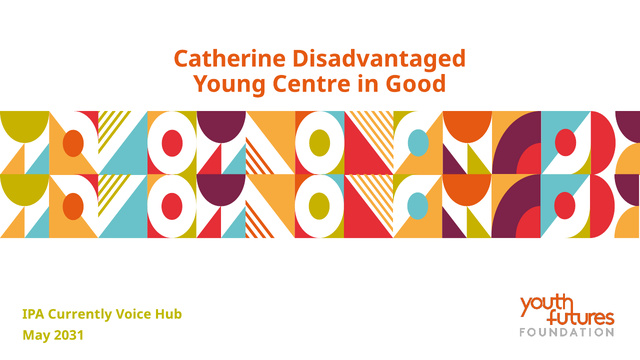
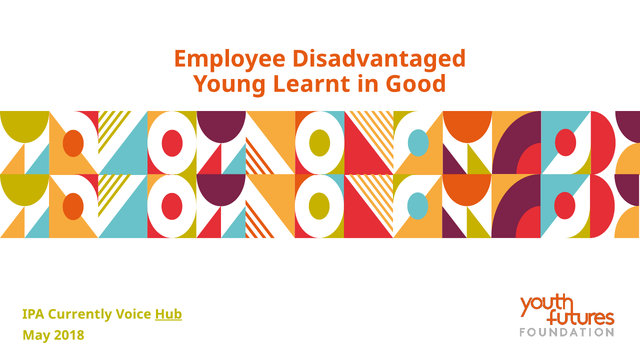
Catherine: Catherine -> Employee
Centre: Centre -> Learnt
Hub underline: none -> present
2031: 2031 -> 2018
